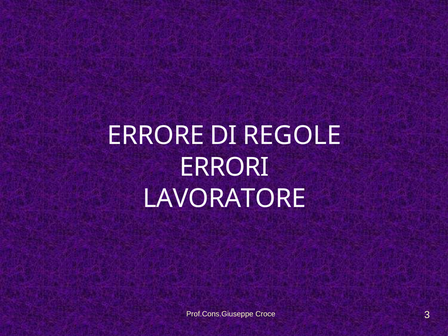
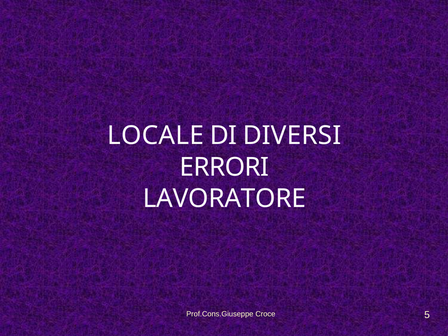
ERRORE: ERRORE -> LOCALE
REGOLE: REGOLE -> DIVERSI
3: 3 -> 5
